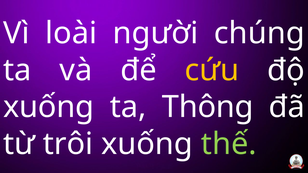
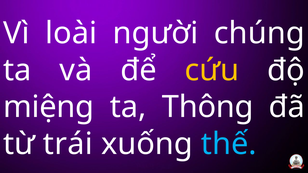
xuống at (49, 107): xuống -> miệng
trôi: trôi -> trái
thế colour: light green -> light blue
